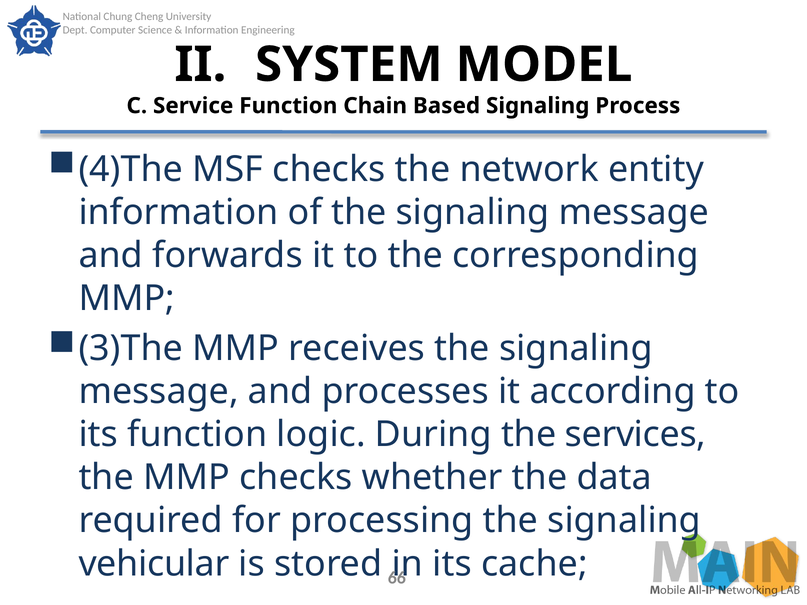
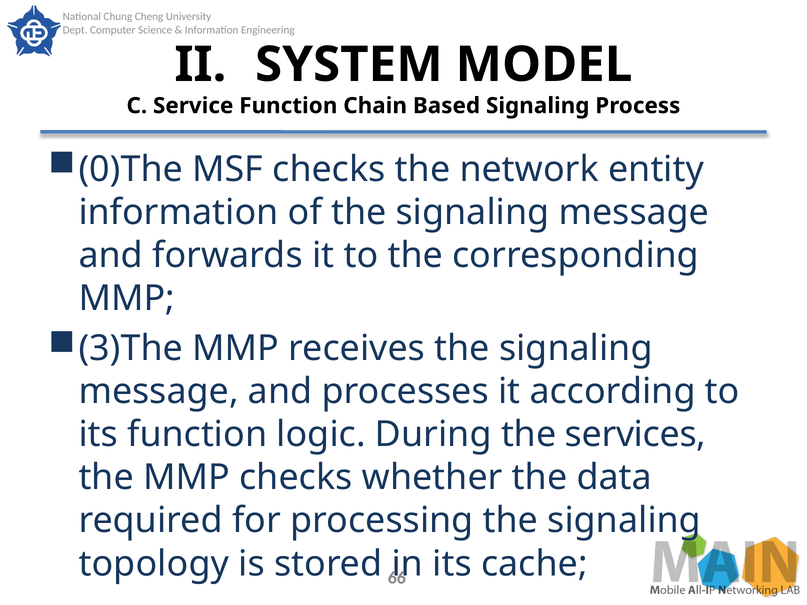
4)The: 4)The -> 0)The
vehicular: vehicular -> topology
